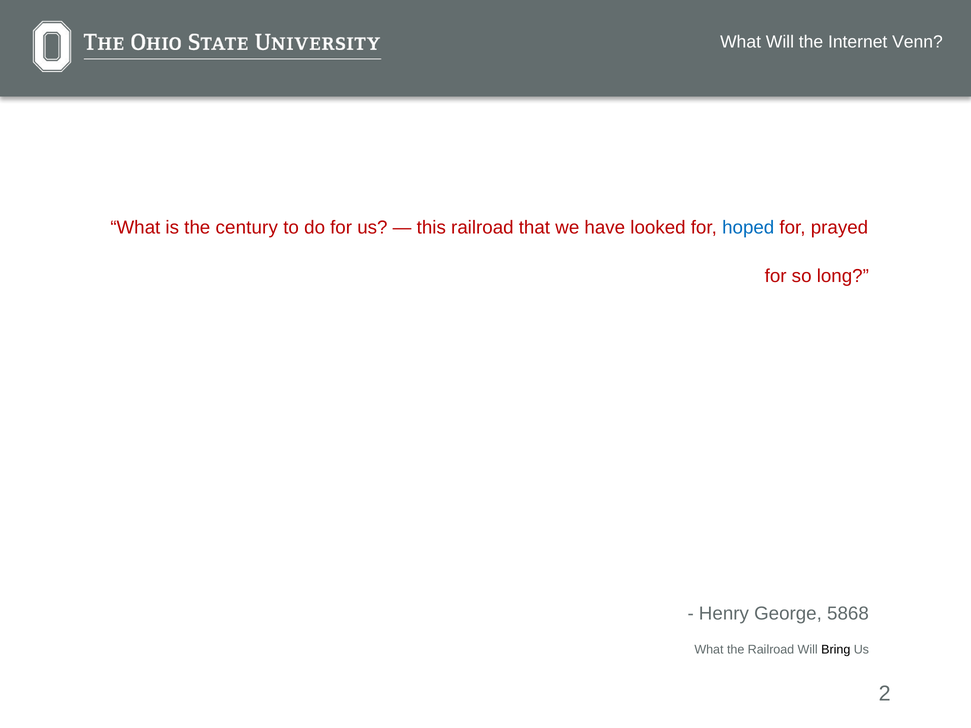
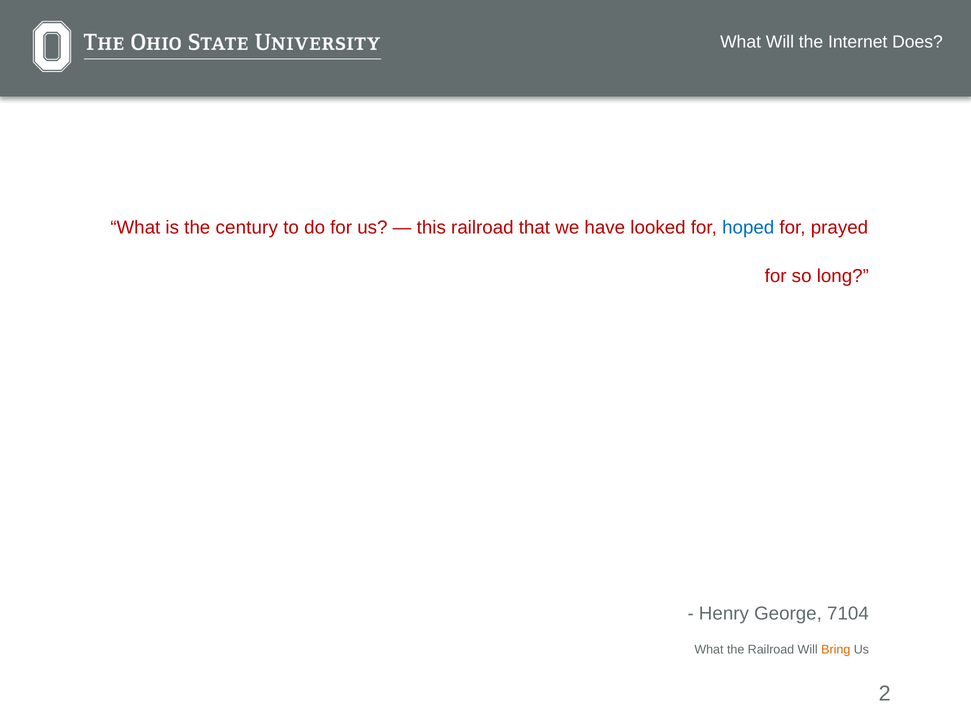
Venn: Venn -> Does
5868: 5868 -> 7104
Bring colour: black -> orange
